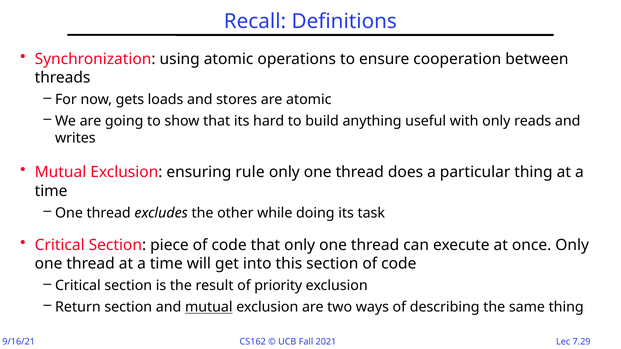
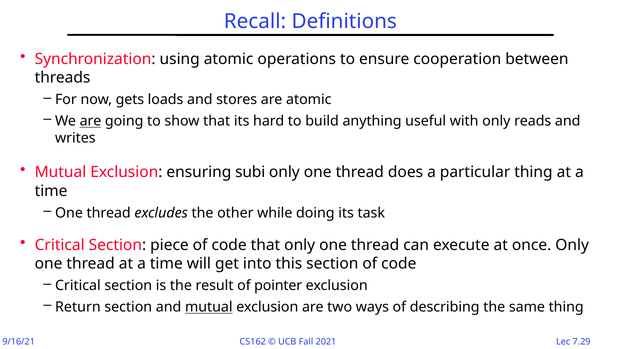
are at (90, 121) underline: none -> present
rule: rule -> subi
priority: priority -> pointer
